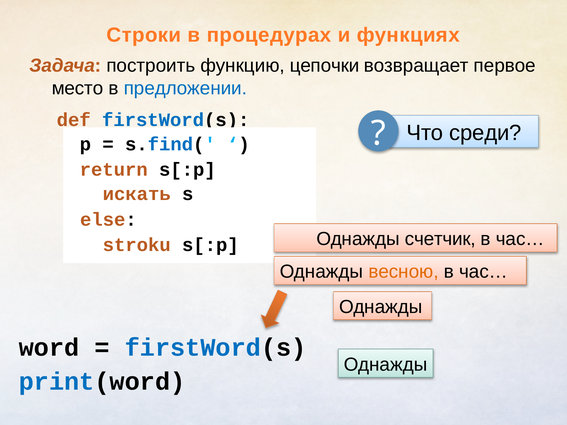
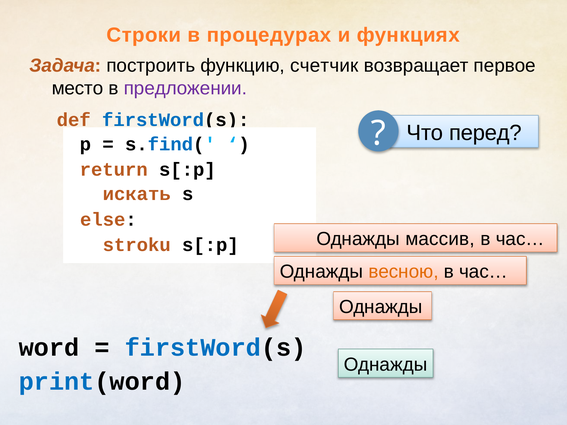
цепочки: цепочки -> счетчик
предложении colour: blue -> purple
среди: среди -> перед
счетчик: счетчик -> массив
